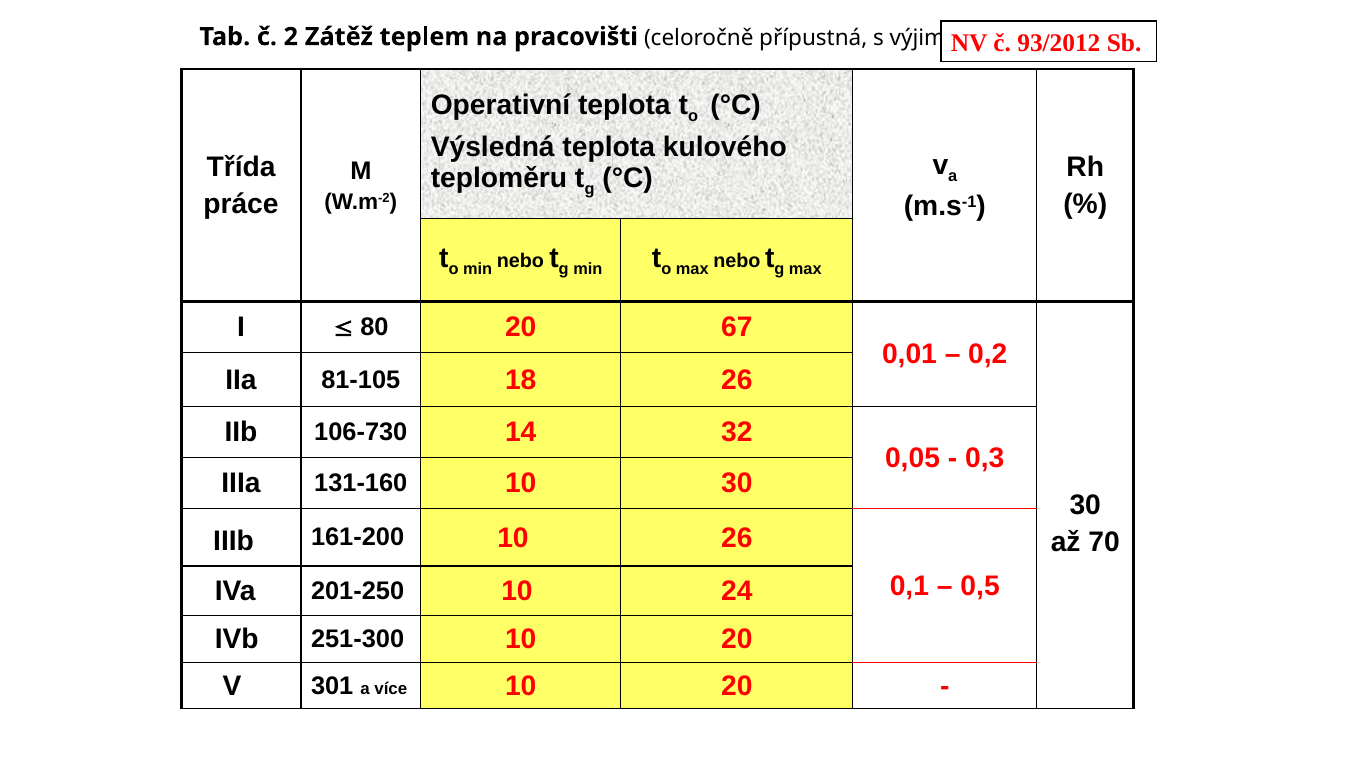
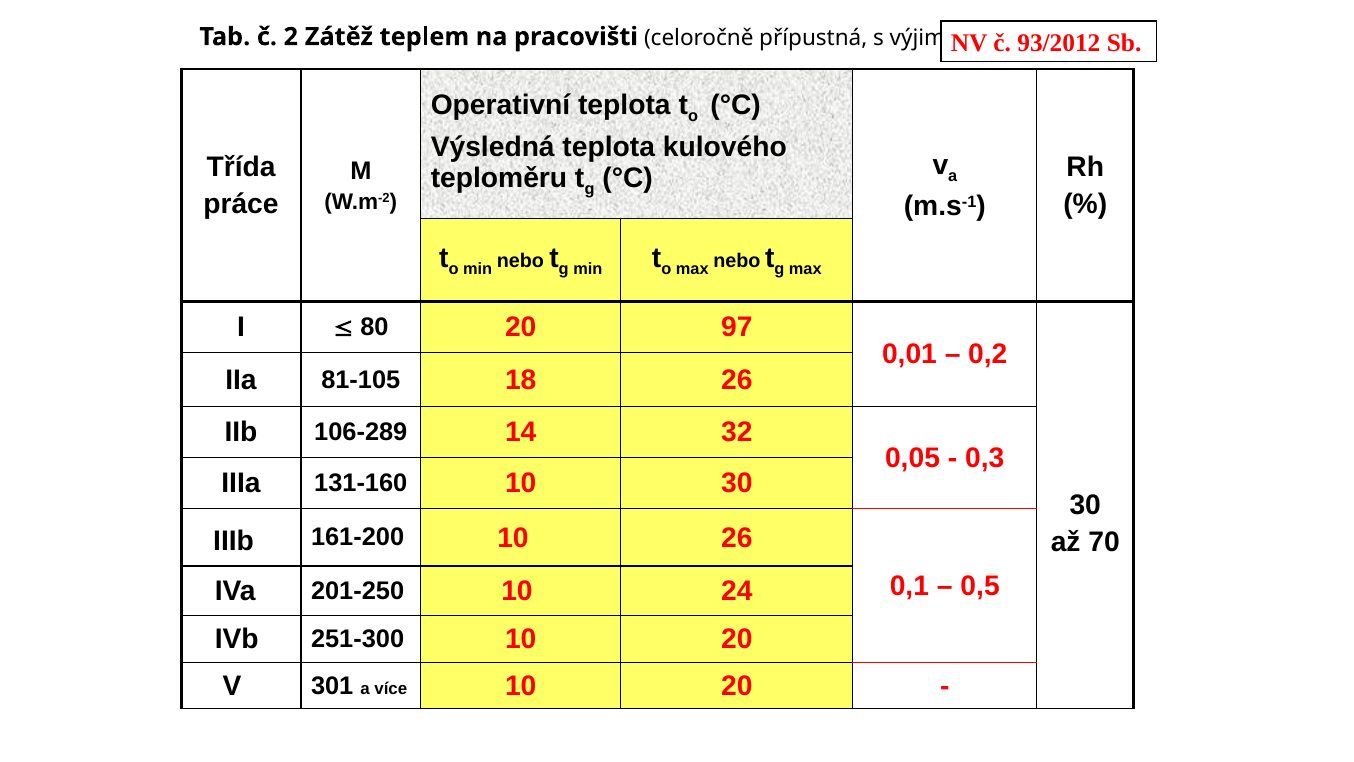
67: 67 -> 97
106-730: 106-730 -> 106-289
